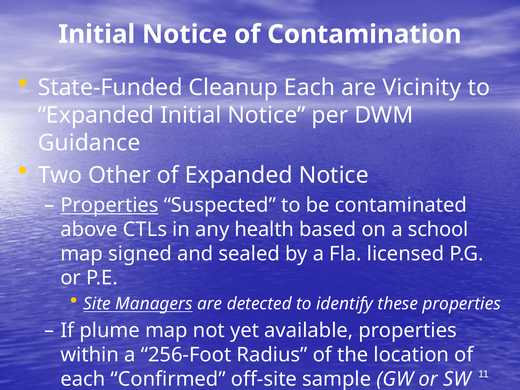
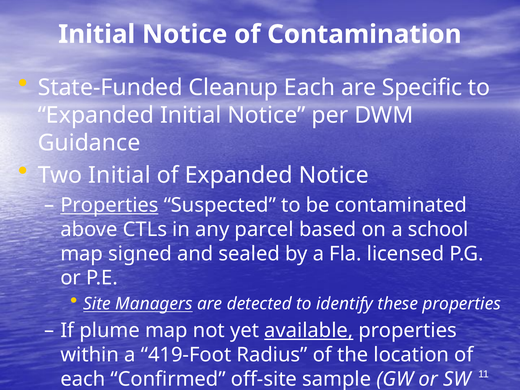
Vicinity: Vicinity -> Specific
Two Other: Other -> Initial
health: health -> parcel
available underline: none -> present
256-Foot: 256-Foot -> 419-Foot
